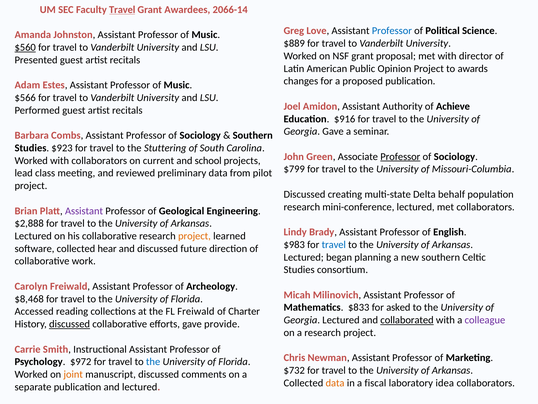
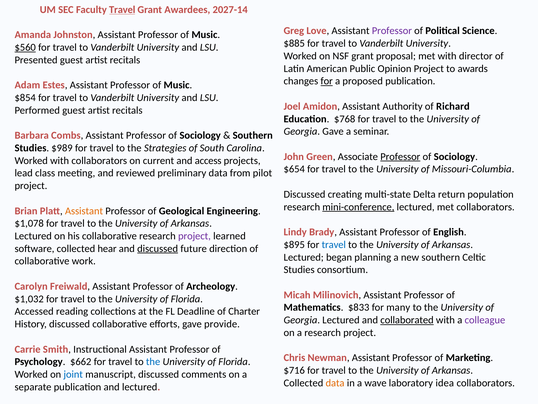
2066-14: 2066-14 -> 2027-14
Professor at (392, 31) colour: blue -> purple
$889: $889 -> $885
for at (327, 81) underline: none -> present
$566: $566 -> $854
Achieve: Achieve -> Richard
$916: $916 -> $768
$923: $923 -> $989
Stuttering: Stuttering -> Strategies
school: school -> access
$799: $799 -> $654
behalf: behalf -> return
mini-conference underline: none -> present
Assistant at (84, 211) colour: purple -> orange
$2,888: $2,888 -> $1,078
project at (194, 236) colour: orange -> purple
$983: $983 -> $895
discussed at (158, 248) underline: none -> present
$8,468: $8,468 -> $1,032
asked: asked -> many
FL Freiwald: Freiwald -> Deadline
discussed at (70, 324) underline: present -> none
$972: $972 -> $662
$732: $732 -> $716
joint colour: orange -> blue
fiscal: fiscal -> wave
